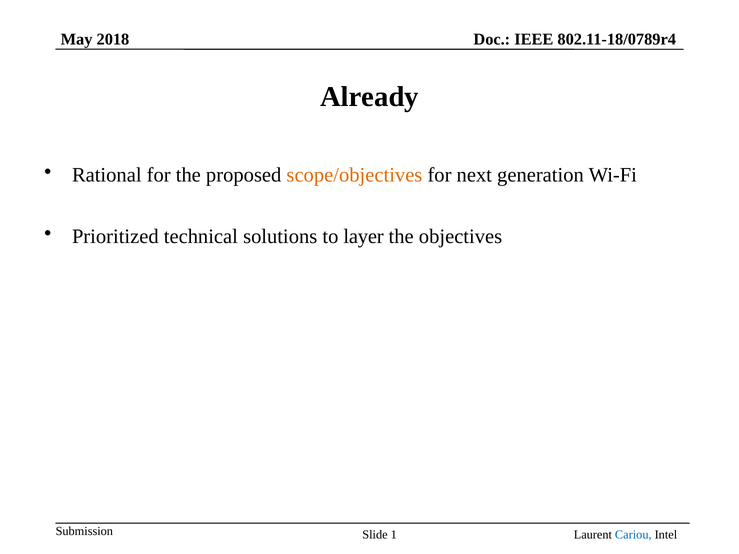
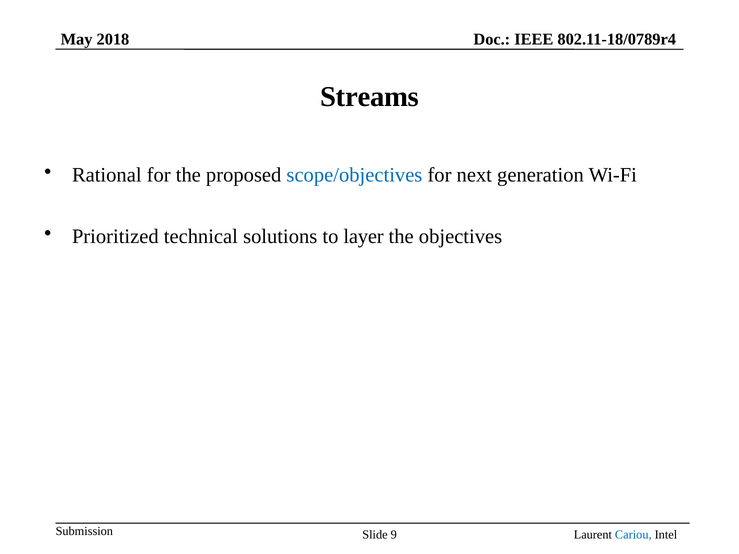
Already: Already -> Streams
scope/objectives colour: orange -> blue
1: 1 -> 9
